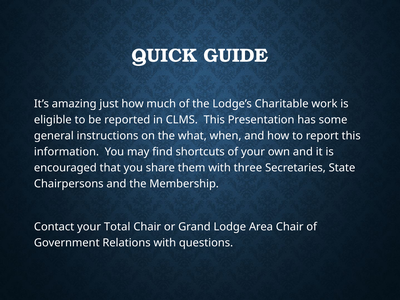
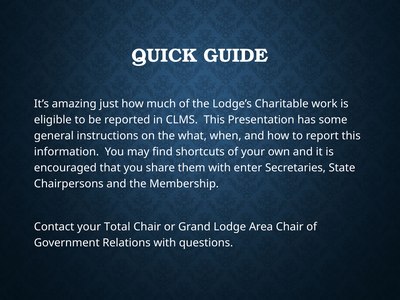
three: three -> enter
